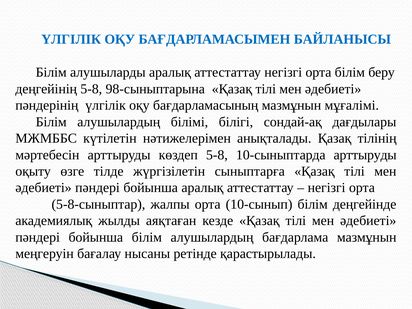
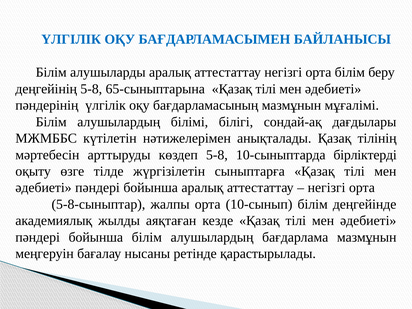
98-сыныптарына: 98-сыныптарына -> 65-сыныптарына
10-сыныптарда арттыруды: арттыруды -> бірліктерді
